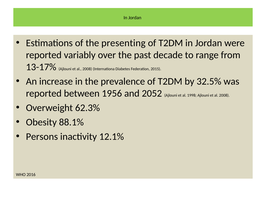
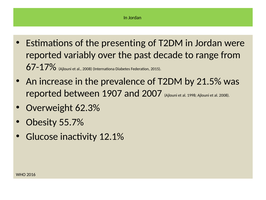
13-17%: 13-17% -> 67-17%
32.5%: 32.5% -> 21.5%
1956: 1956 -> 1907
2052: 2052 -> 2007
88.1%: 88.1% -> 55.7%
Persons: Persons -> Glucose
